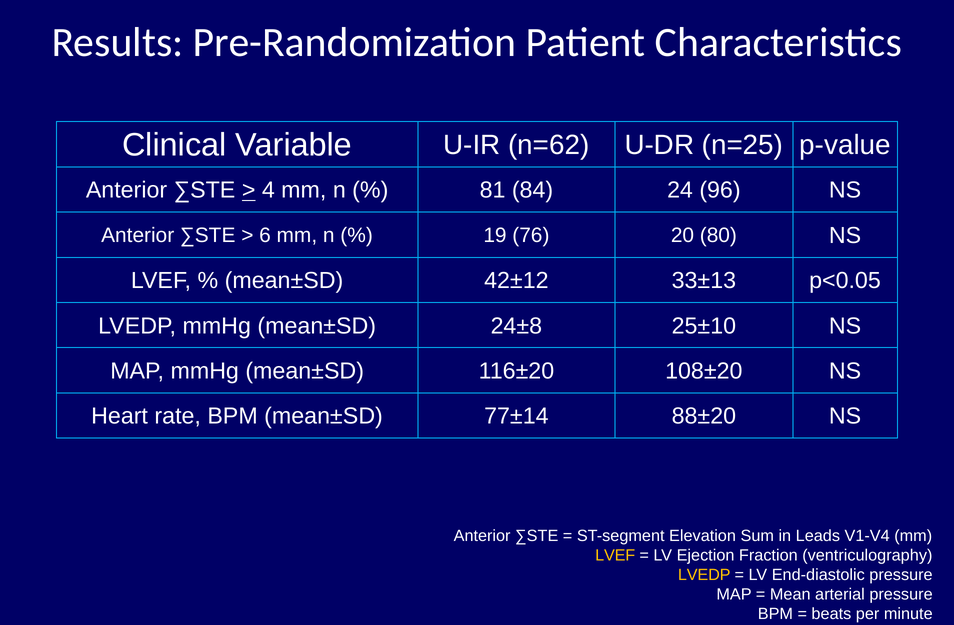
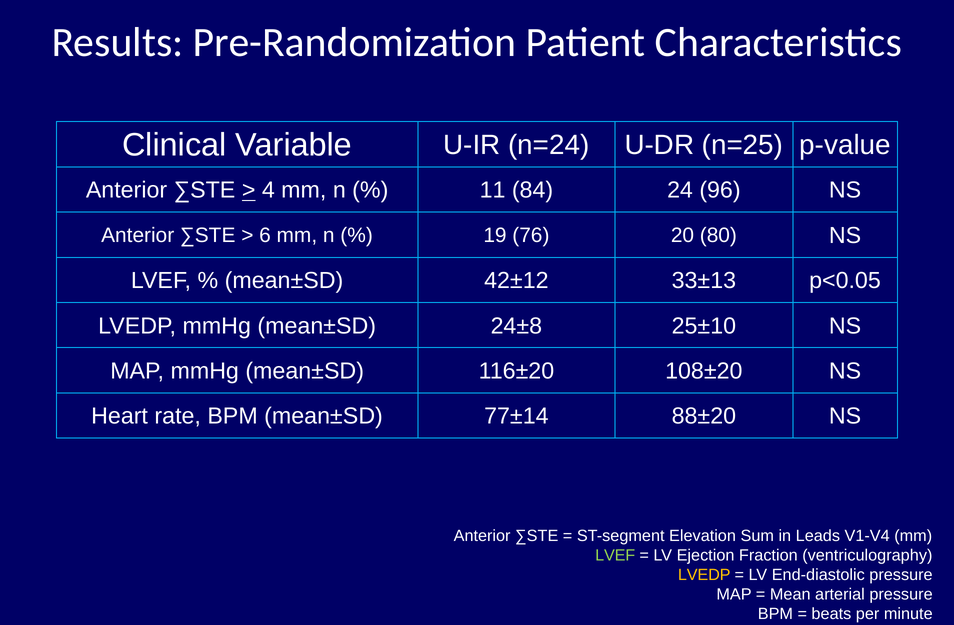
n=62: n=62 -> n=24
81: 81 -> 11
LVEF at (615, 555) colour: yellow -> light green
